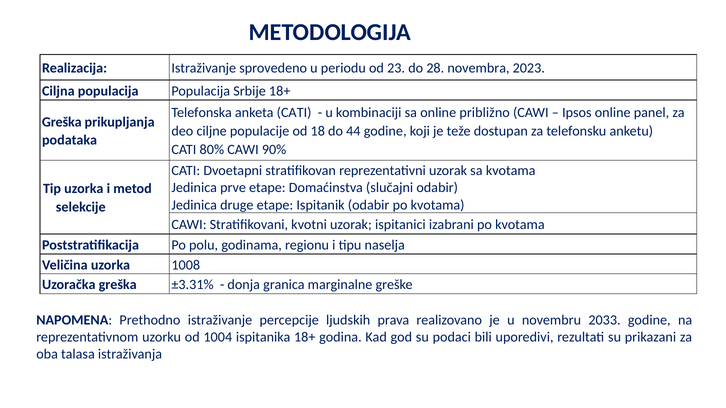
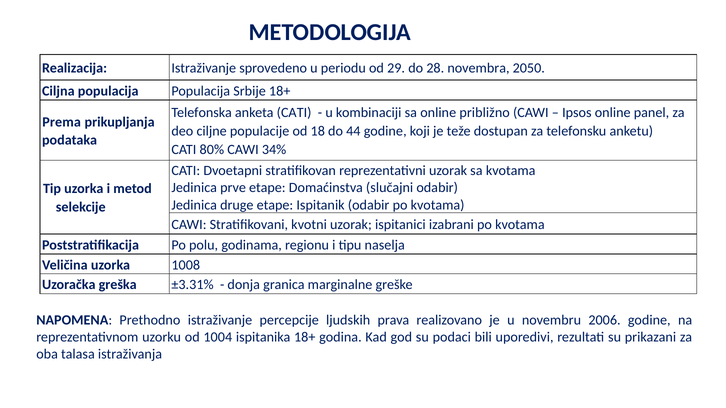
23: 23 -> 29
2023: 2023 -> 2050
Greška at (62, 122): Greška -> Prema
90%: 90% -> 34%
2033: 2033 -> 2006
